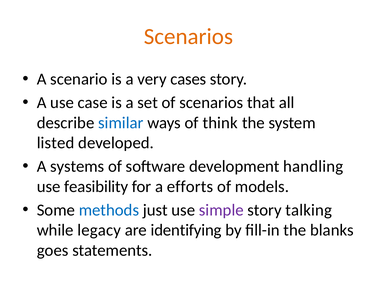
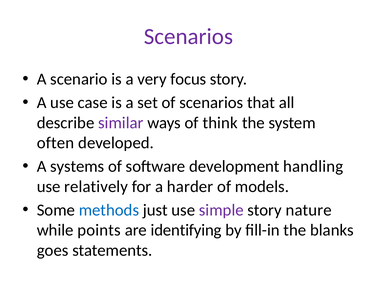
Scenarios at (188, 36) colour: orange -> purple
cases: cases -> focus
similar colour: blue -> purple
listed: listed -> often
feasibility: feasibility -> relatively
efforts: efforts -> harder
talking: talking -> nature
legacy: legacy -> points
